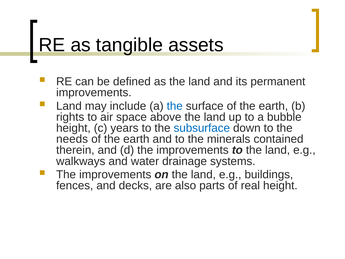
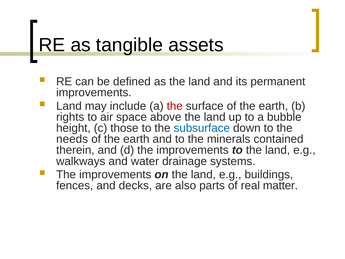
the at (175, 106) colour: blue -> red
years: years -> those
real height: height -> matter
